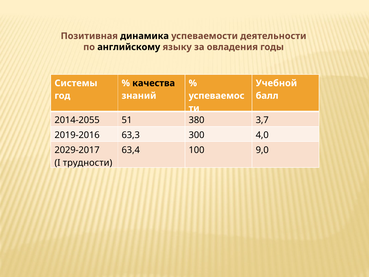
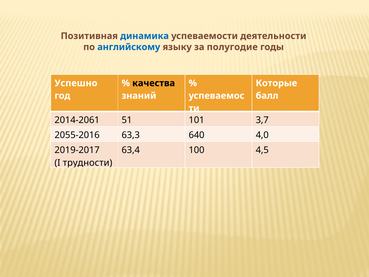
динамика colour: black -> blue
английскому colour: black -> blue
овладения: овладения -> полугодие
Системы: Системы -> Успешно
Учебной: Учебной -> Которые
2014-2055: 2014-2055 -> 2014-2061
380: 380 -> 101
2019-2016: 2019-2016 -> 2055-2016
300: 300 -> 640
2029-2017: 2029-2017 -> 2019-2017
9,0: 9,0 -> 4,5
